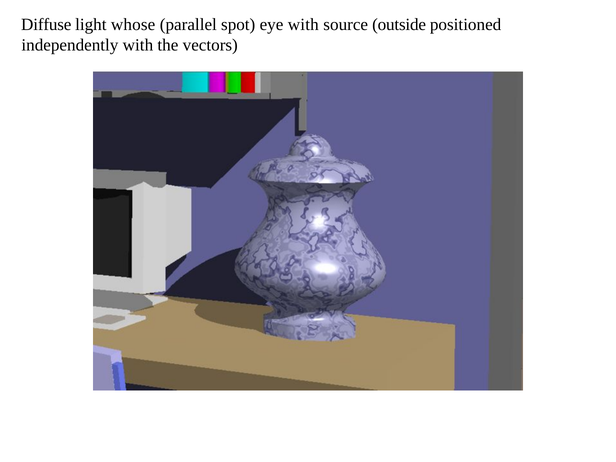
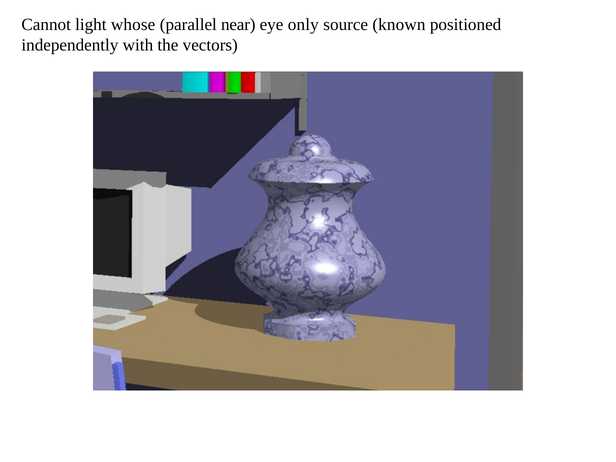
Diffuse: Diffuse -> Cannot
spot: spot -> near
eye with: with -> only
outside: outside -> known
